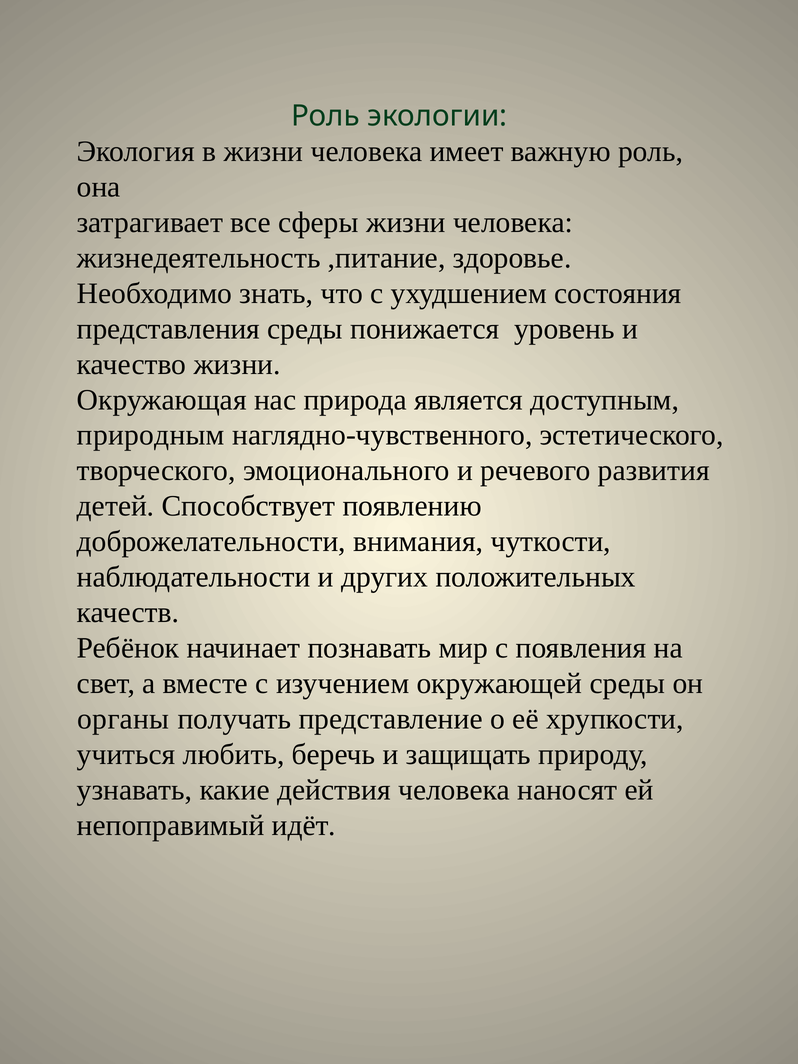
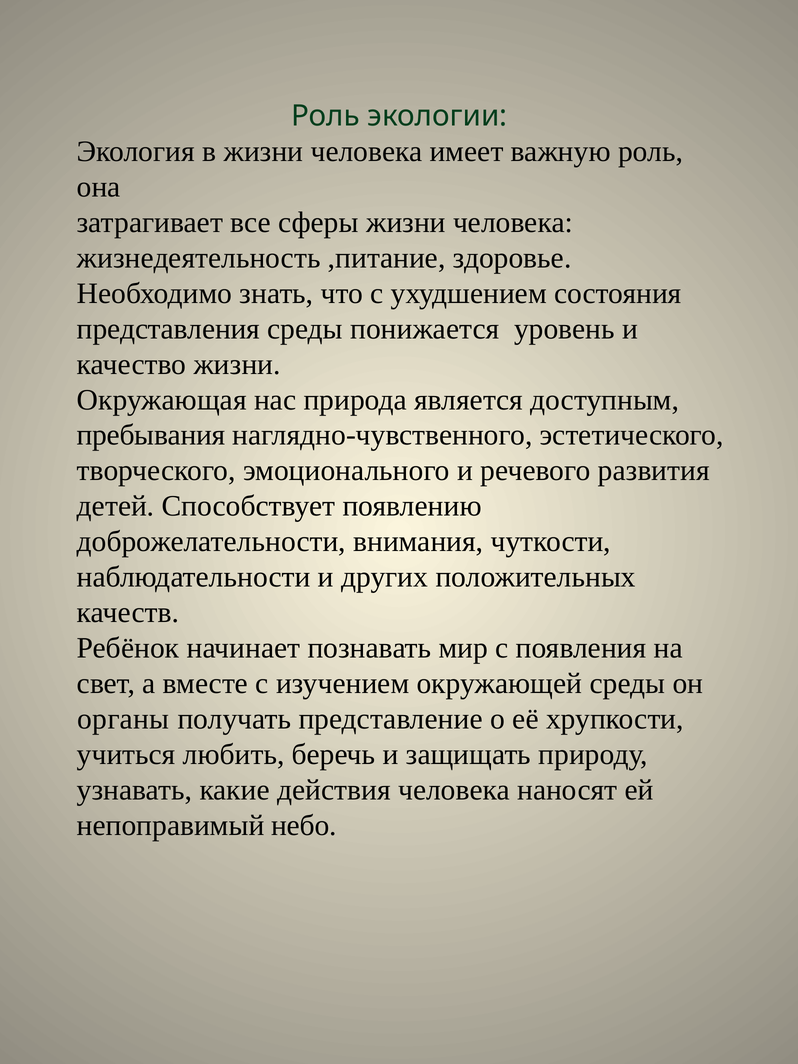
природным: природным -> пребывания
идёт: идёт -> небо
